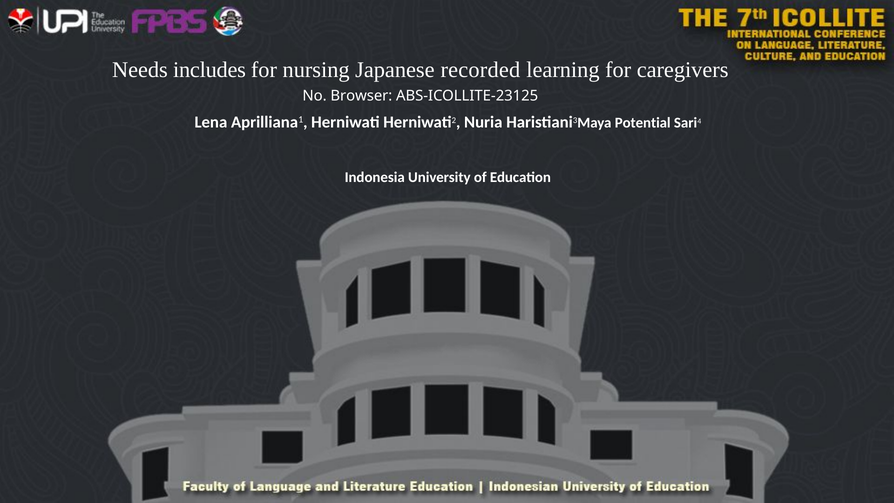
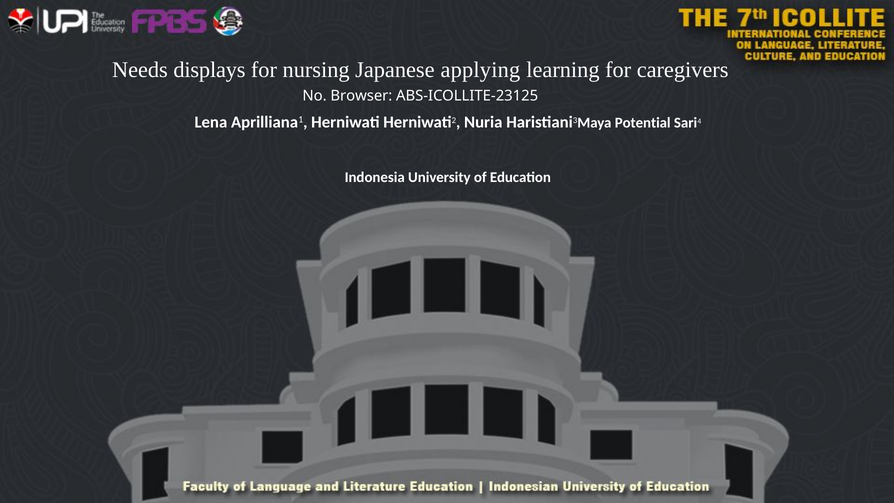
includes: includes -> displays
recorded: recorded -> applying
